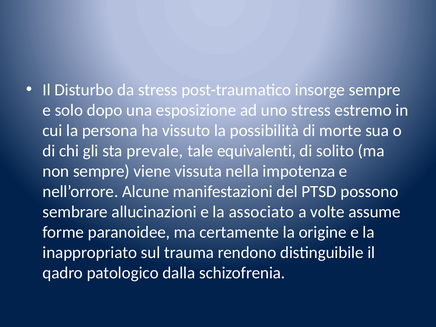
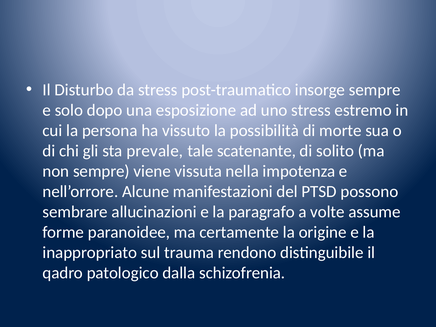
equivalenti: equivalenti -> scatenante
associato: associato -> paragrafo
